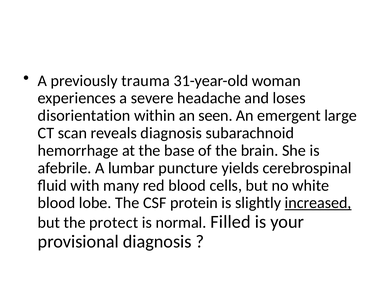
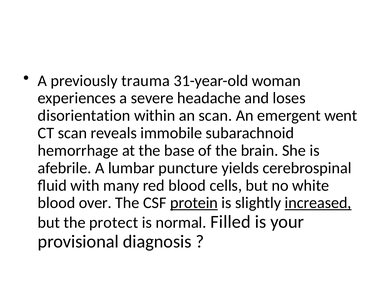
an seen: seen -> scan
large: large -> went
reveals diagnosis: diagnosis -> immobile
lobe: lobe -> over
protein underline: none -> present
